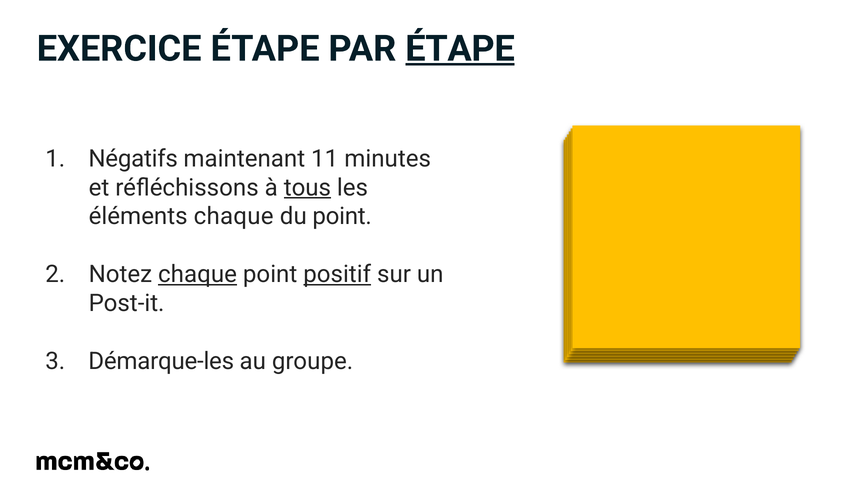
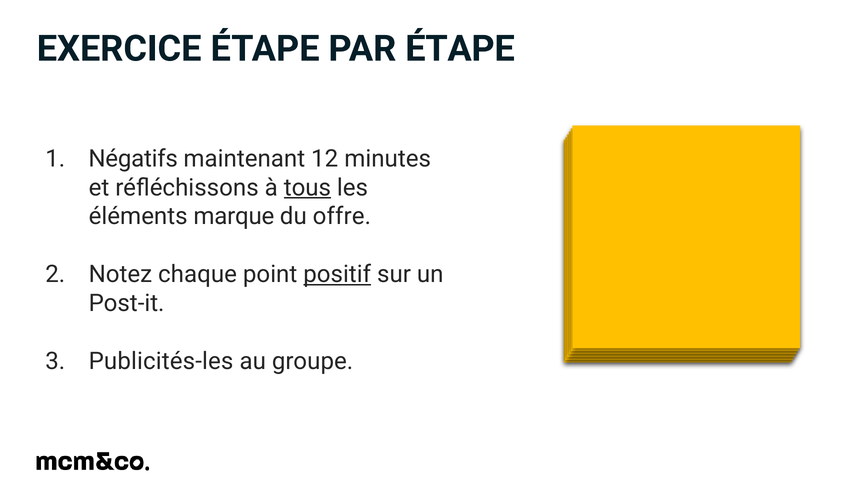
ÉTAPE at (460, 49) underline: present -> none
11: 11 -> 12
éléments chaque: chaque -> marque
du point: point -> offre
chaque at (198, 274) underline: present -> none
Démarque-les: Démarque-les -> Publicités-les
